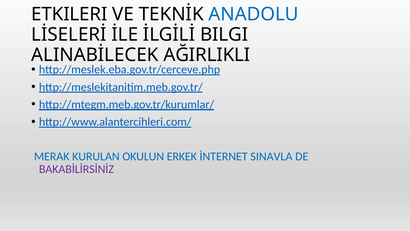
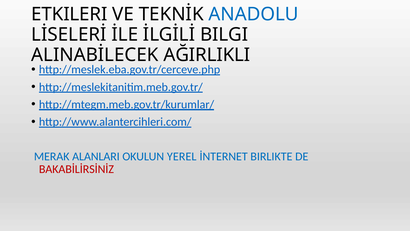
KURULAN: KURULAN -> ALANLARI
ERKEK: ERKEK -> YEREL
SINAVLA: SINAVLA -> BIRLIKTE
BAKABİLİRSİNİZ colour: purple -> red
